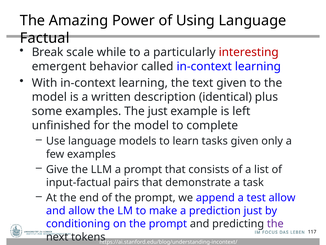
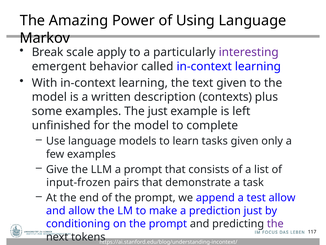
Factual: Factual -> Markov
while: while -> apply
interesting colour: red -> purple
identical: identical -> contexts
input-factual: input-factual -> input-frozen
